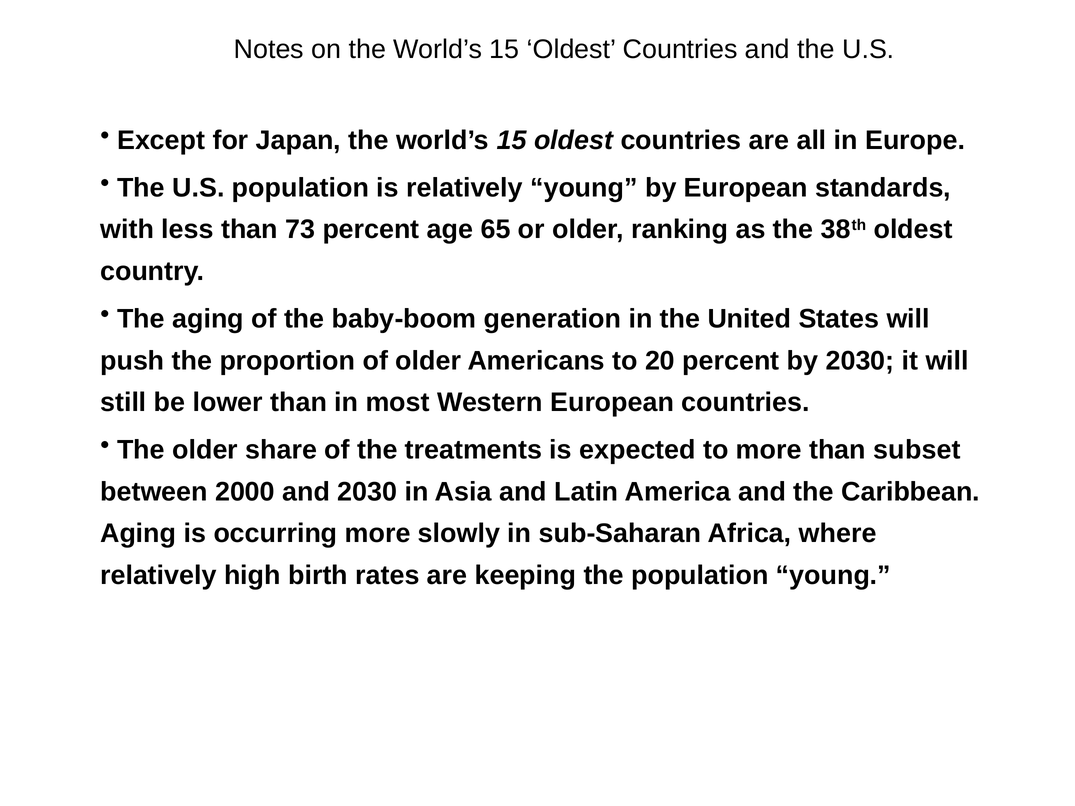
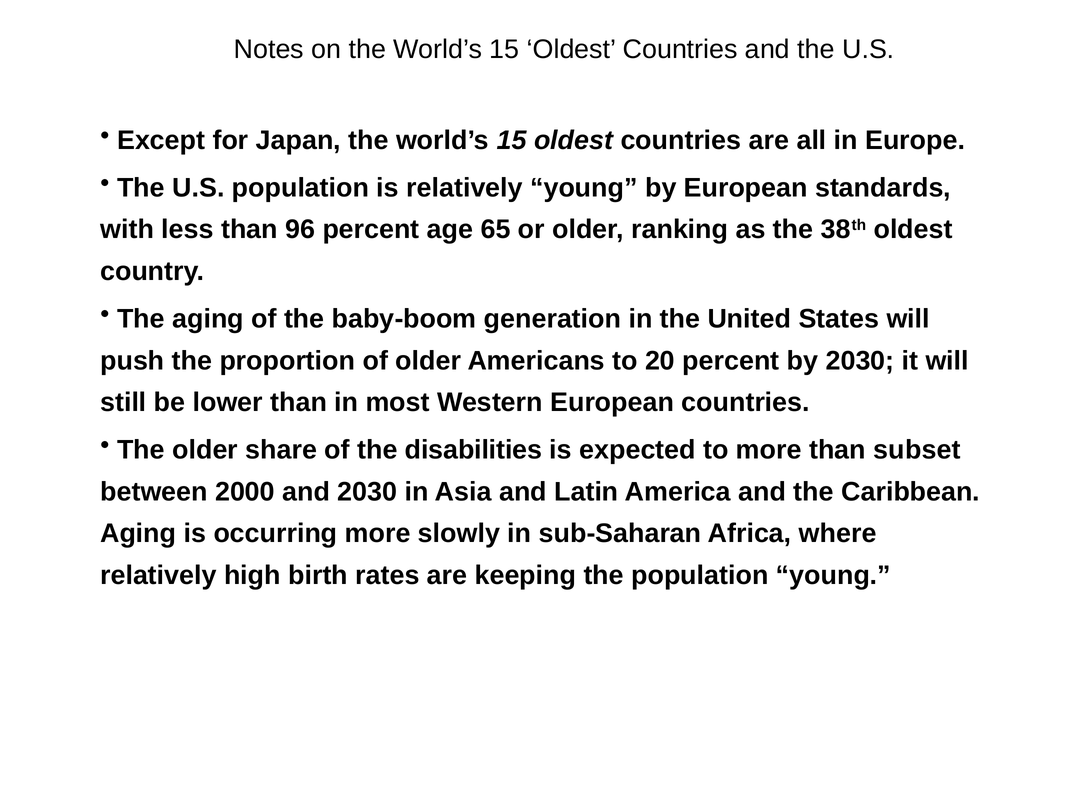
73: 73 -> 96
treatments: treatments -> disabilities
